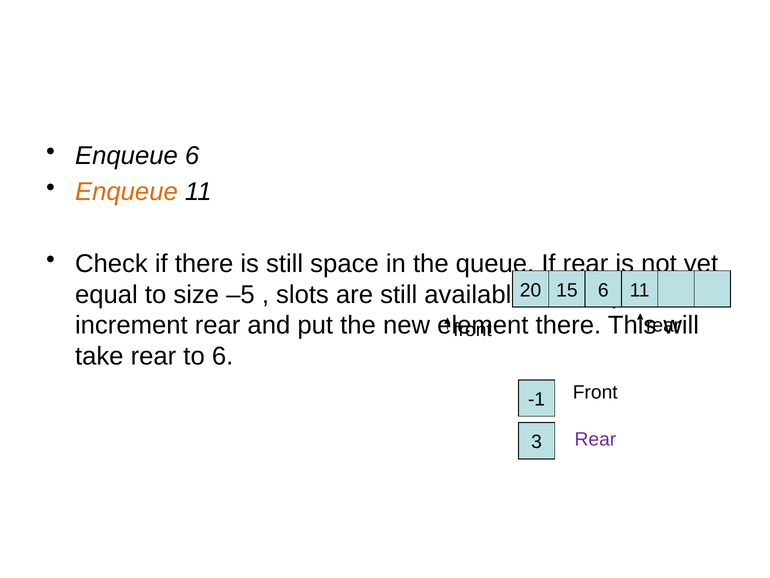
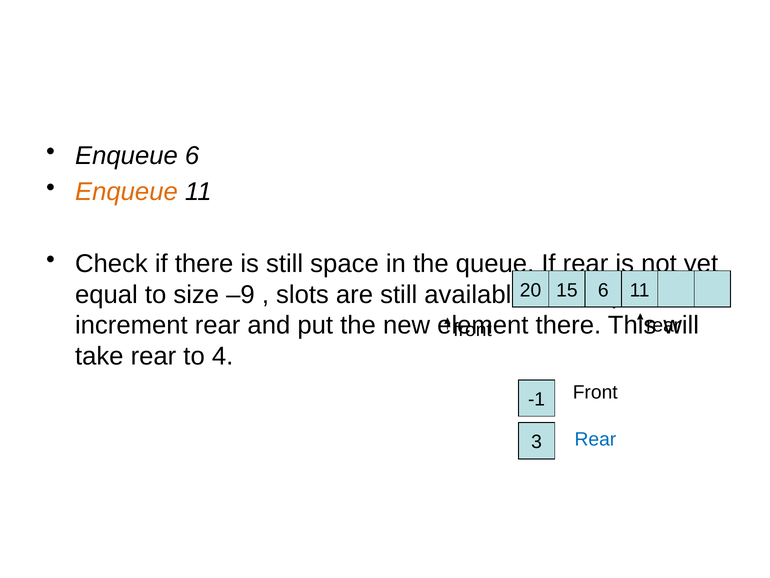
–5: –5 -> –9
to 6: 6 -> 4
Rear at (595, 439) colour: purple -> blue
